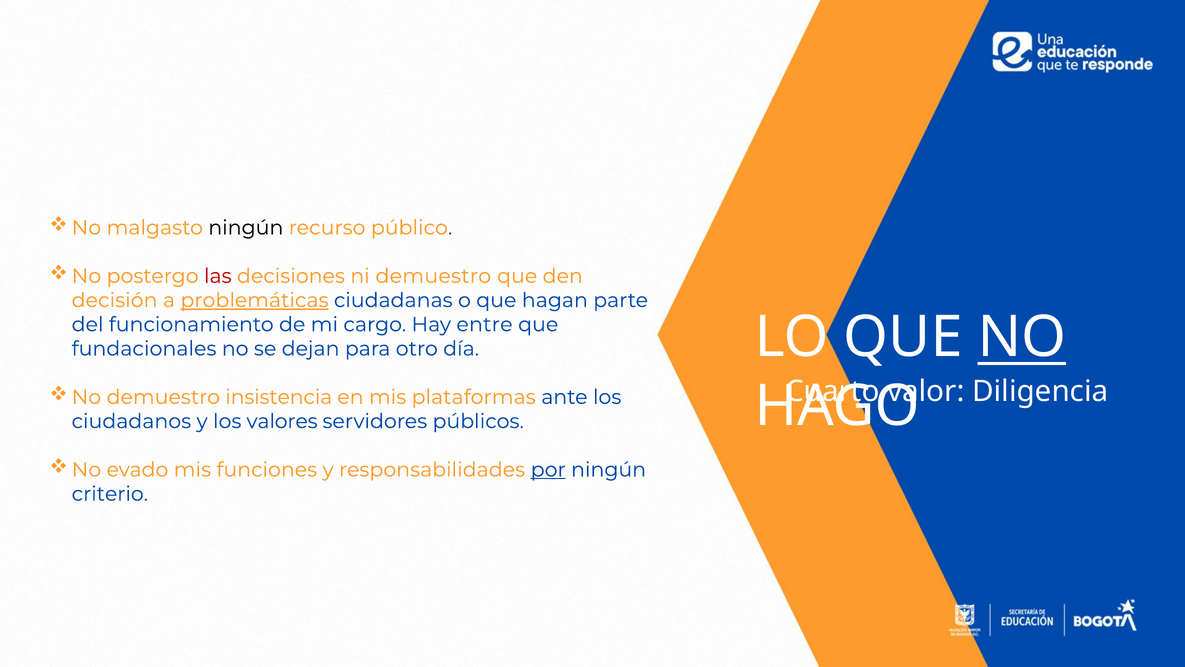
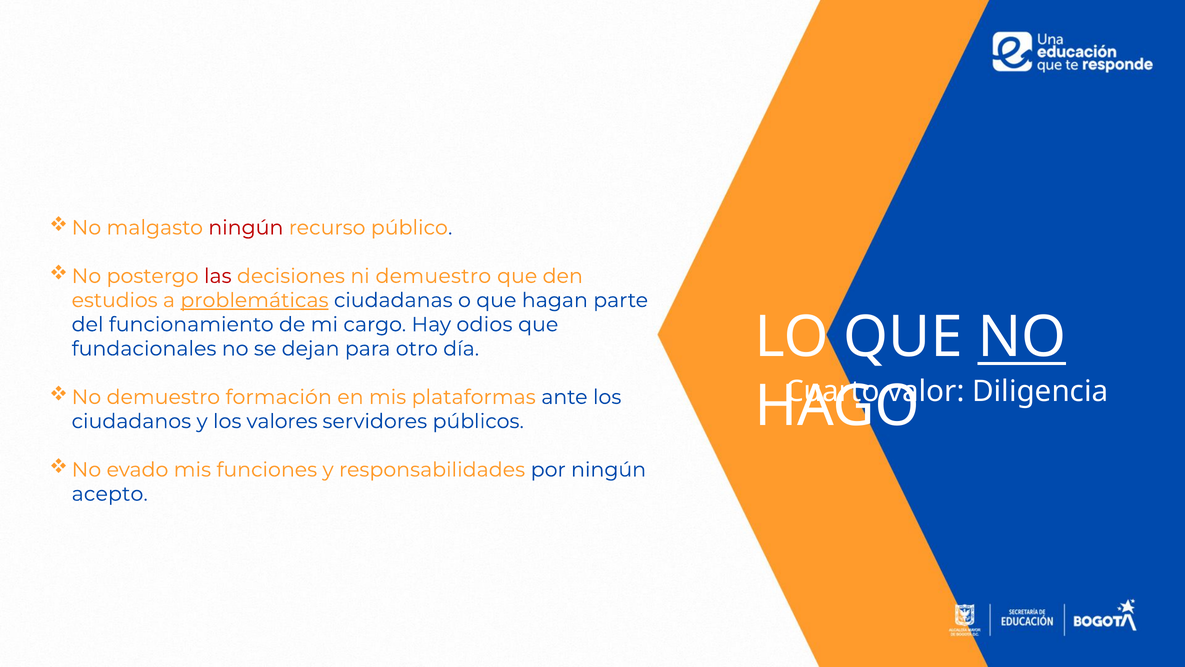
ningún at (246, 228) colour: black -> red
decisión: decisión -> estudios
entre: entre -> odios
insistencia: insistencia -> formación
por underline: present -> none
criterio: criterio -> acepto
